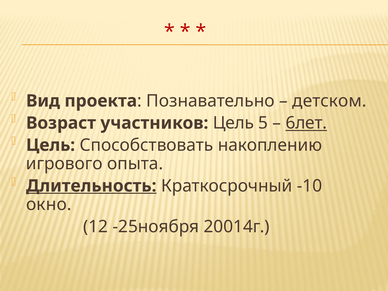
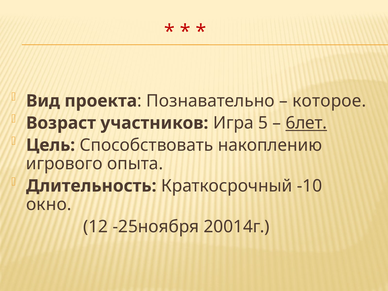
детском: детском -> которое
участников Цель: Цель -> Игра
Длительность underline: present -> none
